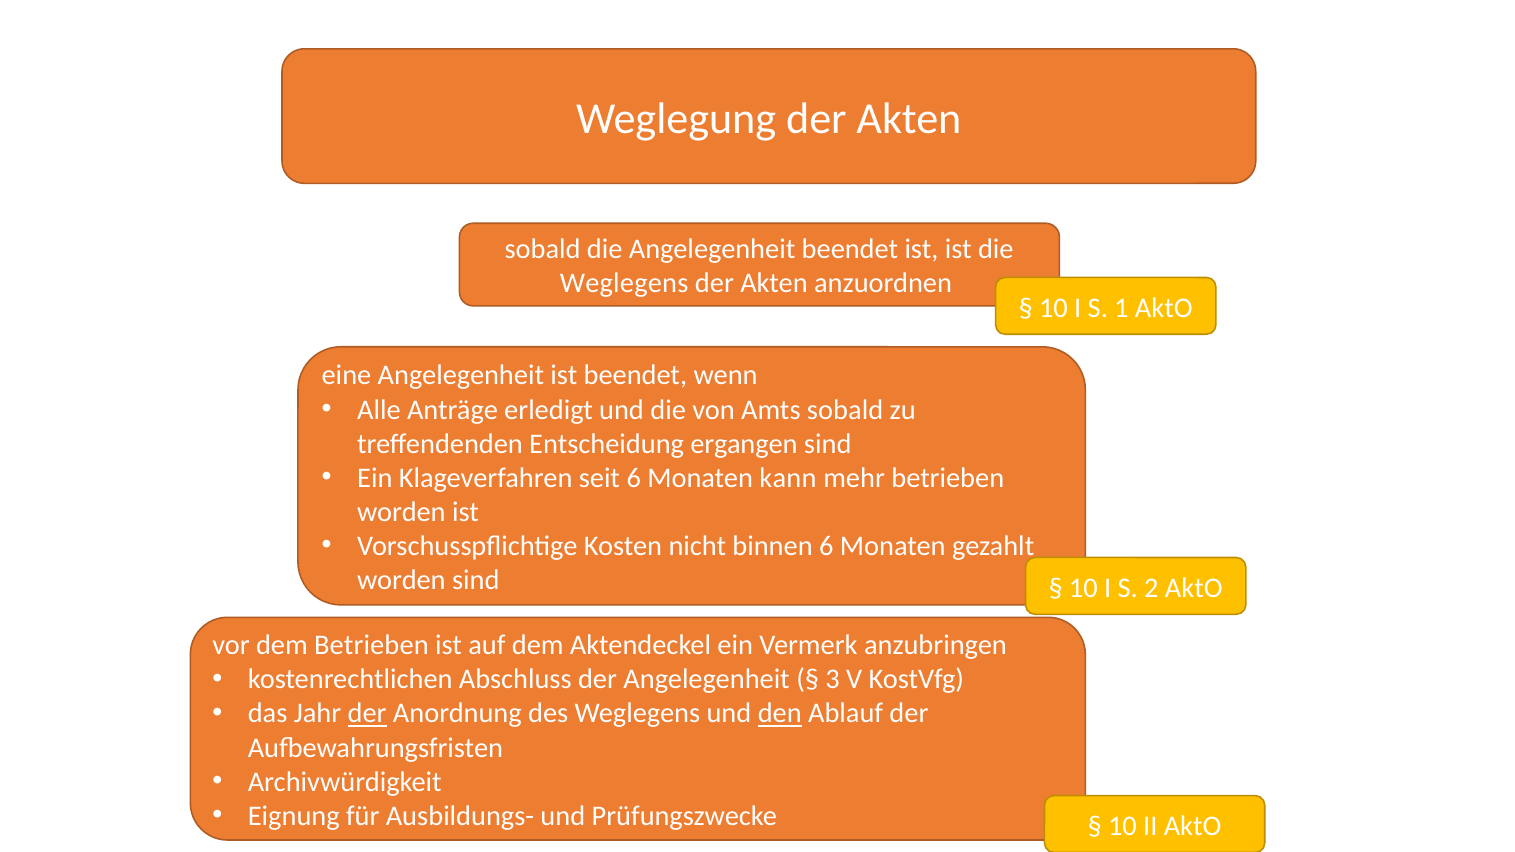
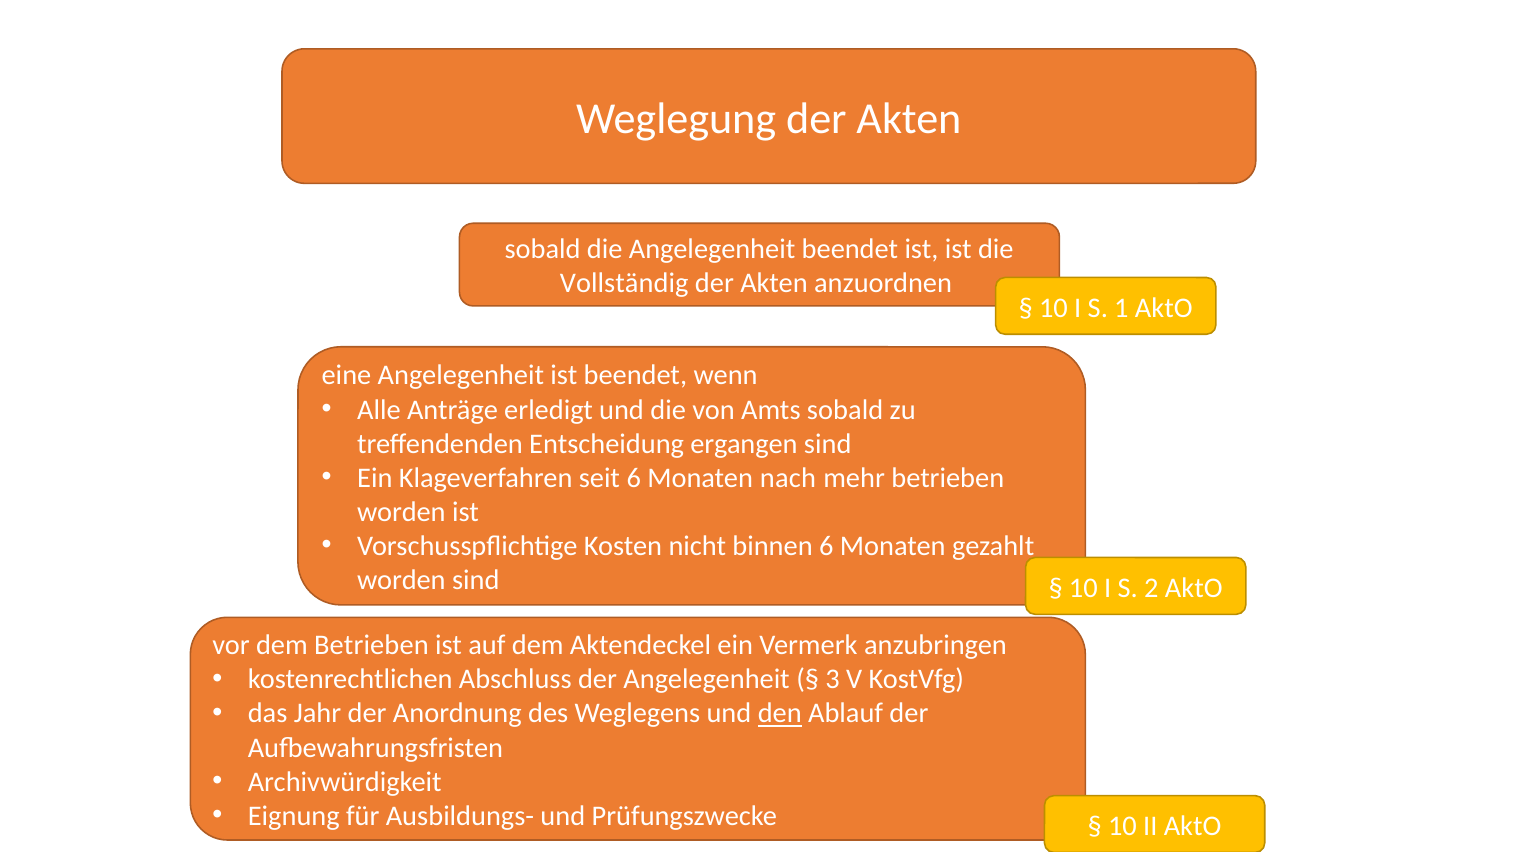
Weglegens at (624, 284): Weglegens -> Vollständig
kann: kann -> nach
der at (367, 714) underline: present -> none
